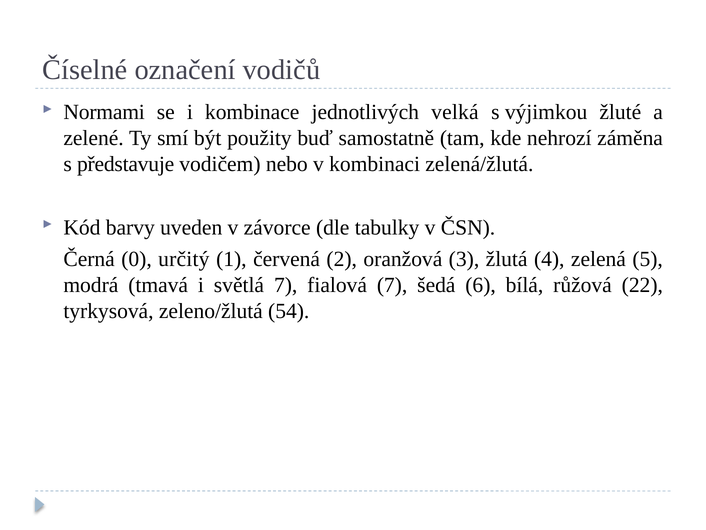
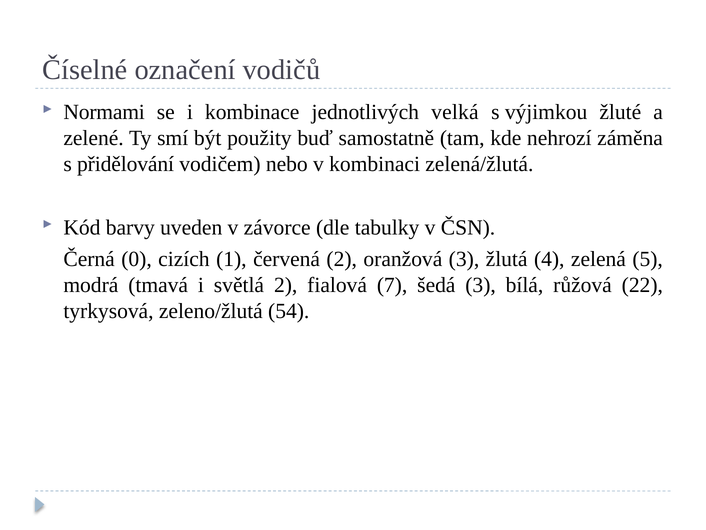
představuje: představuje -> přidělování
určitý: určitý -> cizích
světlá 7: 7 -> 2
šedá 6: 6 -> 3
